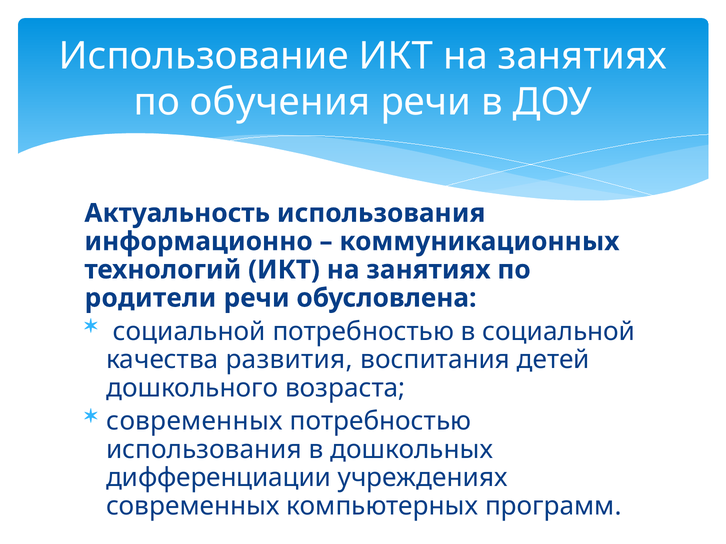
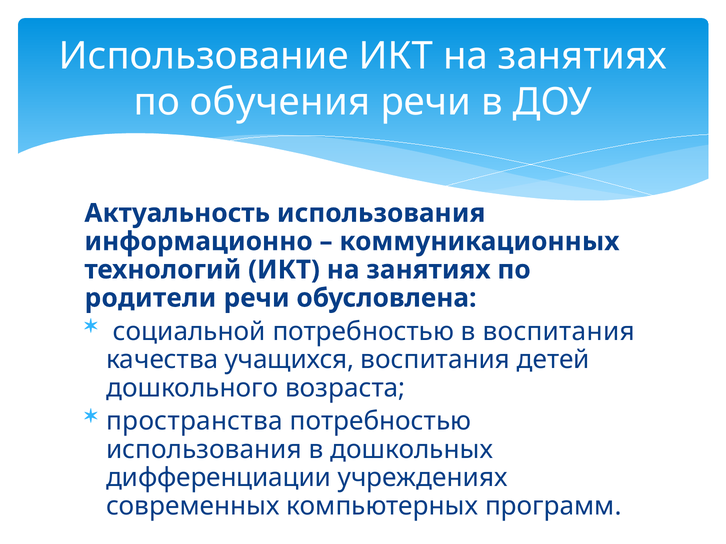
в социальной: социальной -> воспитания
развития: развития -> учащихся
современных at (194, 422): современных -> пространства
